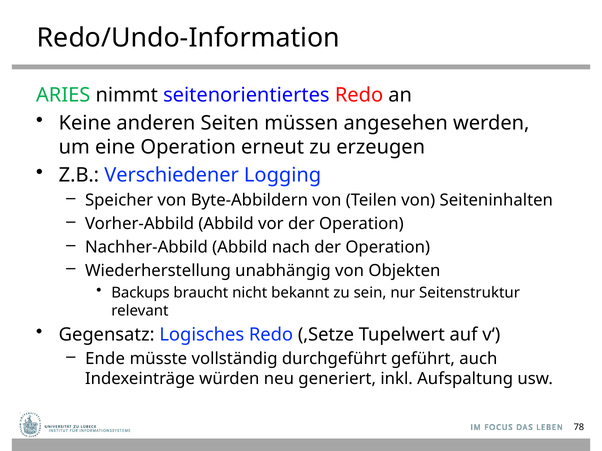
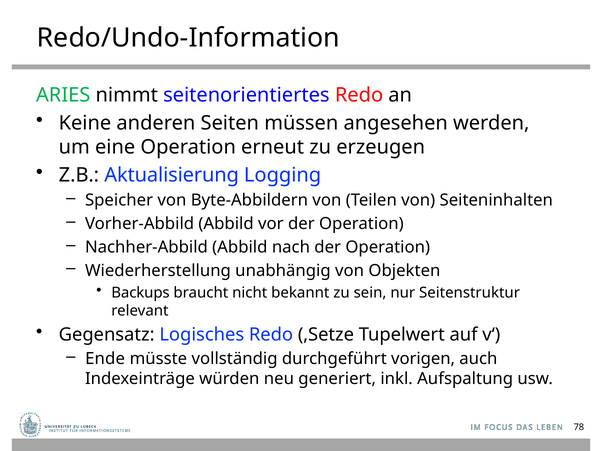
Verschiedener: Verschiedener -> Aktualisierung
geführt: geführt -> vorigen
